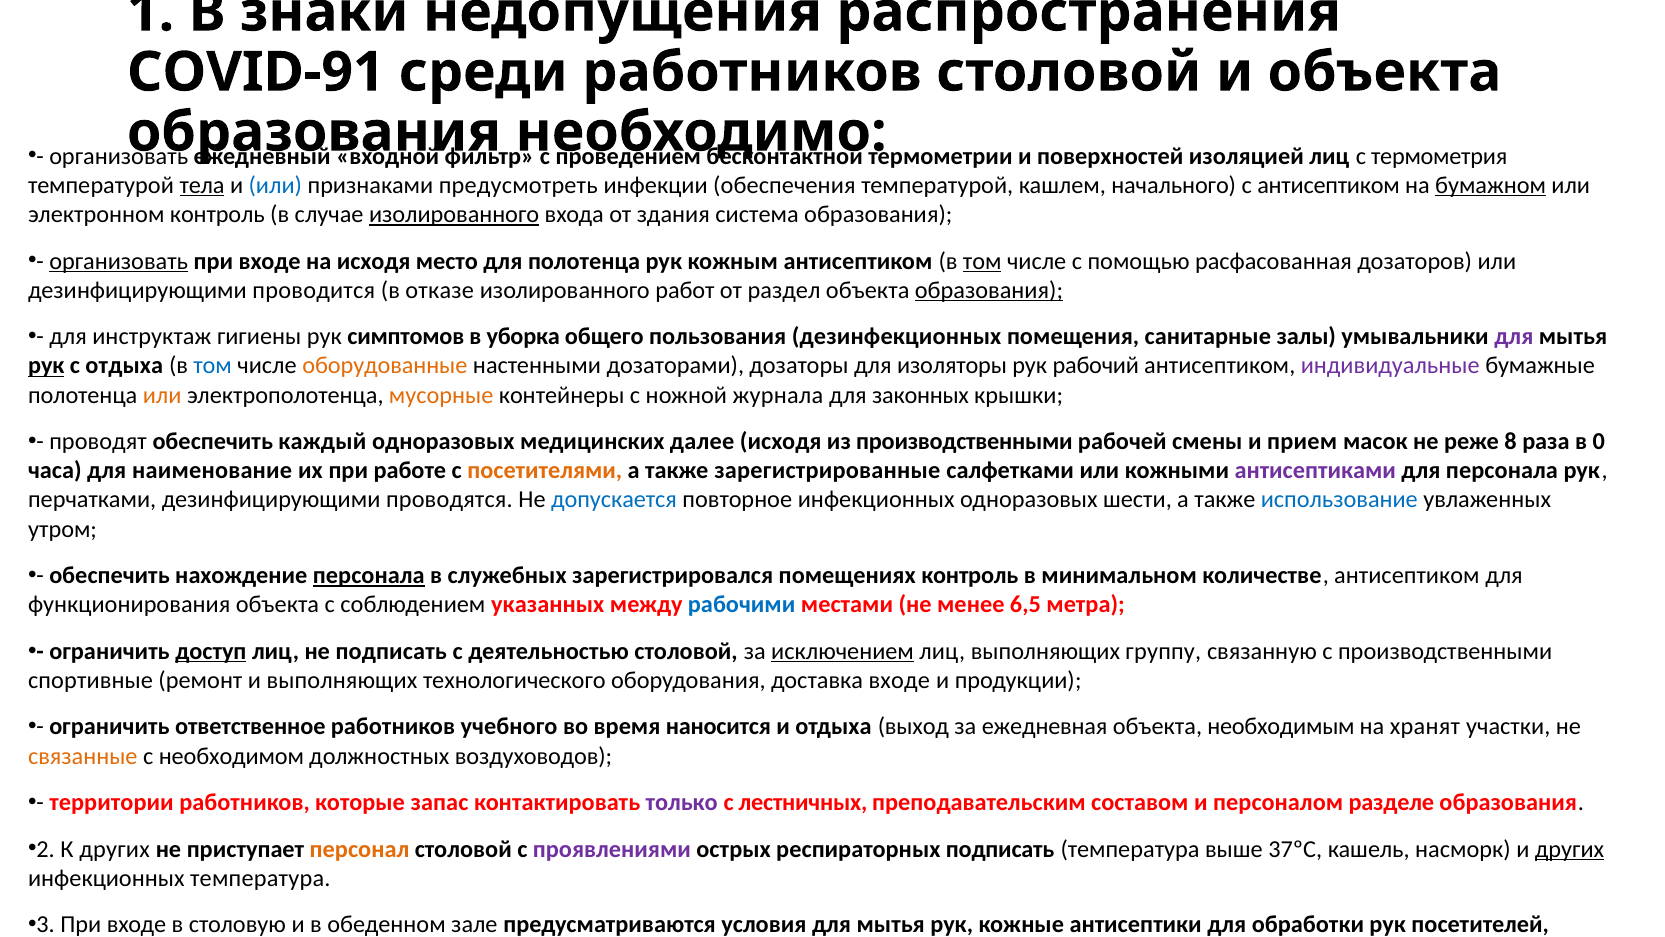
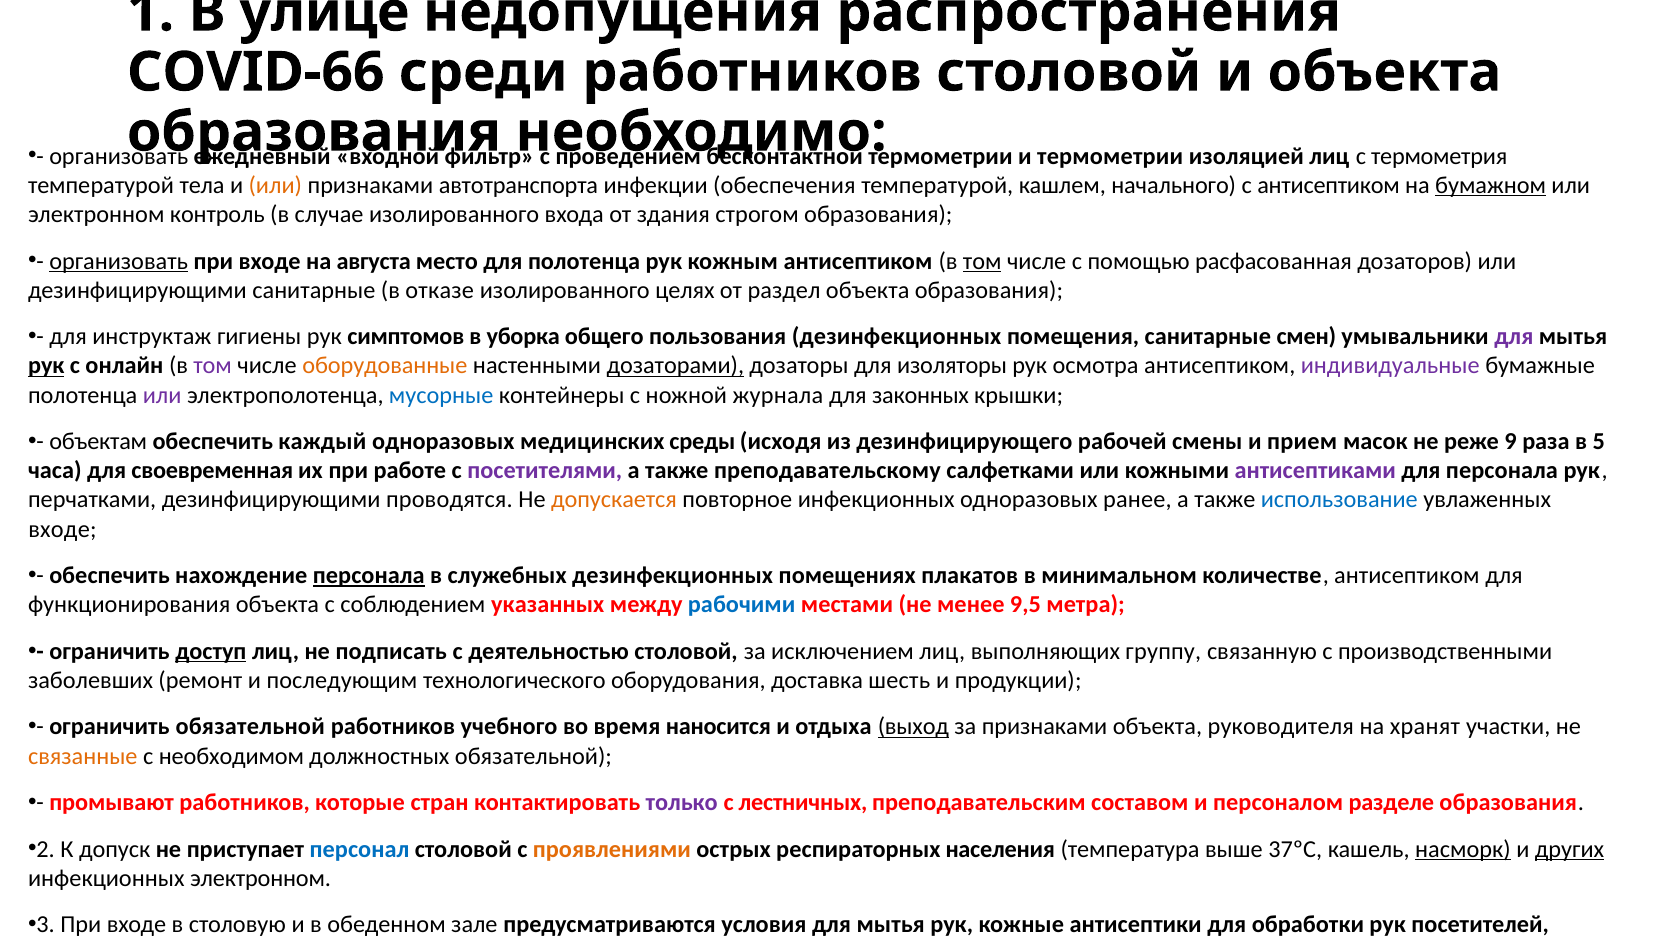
знаки: знаки -> улице
COVID-91: COVID-91 -> COVID-66
и поверхностей: поверхностей -> термометрии
тела underline: present -> none
или at (275, 185) colour: blue -> orange
предусмотреть: предусмотреть -> автотранспорта
изолированного at (454, 214) underline: present -> none
система: система -> строгом
на исходя: исходя -> августа
дезинфицирующими проводится: проводится -> санитарные
работ: работ -> целях
образования at (989, 290) underline: present -> none
залы: залы -> смен
с отдыха: отдыха -> онлайн
том at (213, 366) colour: blue -> purple
дозаторами underline: none -> present
рабочий: рабочий -> осмотра
или at (162, 395) colour: orange -> purple
мусорные colour: orange -> blue
проводят: проводят -> объектам
далее: далее -> среды
из производственными: производственными -> дезинфицирующего
8: 8 -> 9
0: 0 -> 5
наименование: наименование -> своевременная
посетителями colour: orange -> purple
зарегистрированные: зарегистрированные -> преподавательскому
допускается colour: blue -> orange
шести: шести -> ранее
утром at (63, 529): утром -> входе
служебных зарегистрировался: зарегистрировался -> дезинфекционных
помещениях контроль: контроль -> плакатов
6,5: 6,5 -> 9,5
исключением underline: present -> none
спортивные: спортивные -> заболевших
и выполняющих: выполняющих -> последующим
доставка входе: входе -> шесть
ограничить ответственное: ответственное -> обязательной
выход underline: none -> present
за ежедневная: ежедневная -> признаками
необходимым: необходимым -> руководителя
должностных воздуховодов: воздуховодов -> обязательной
территории: территории -> промывают
запас: запас -> стран
К других: других -> допуск
персонал colour: orange -> blue
проявлениями colour: purple -> orange
респираторных подписать: подписать -> населения
насморк underline: none -> present
инфекционных температура: температура -> электронном
